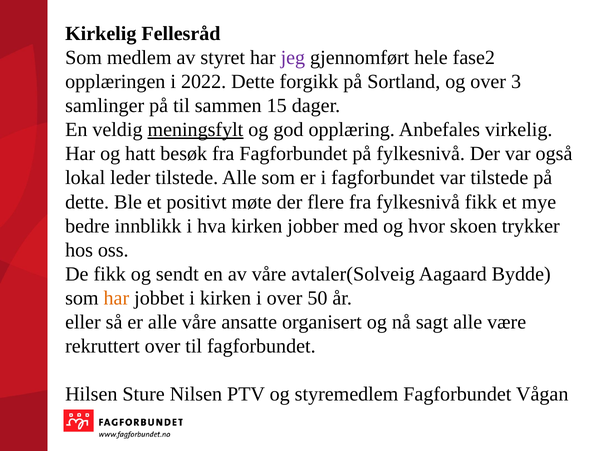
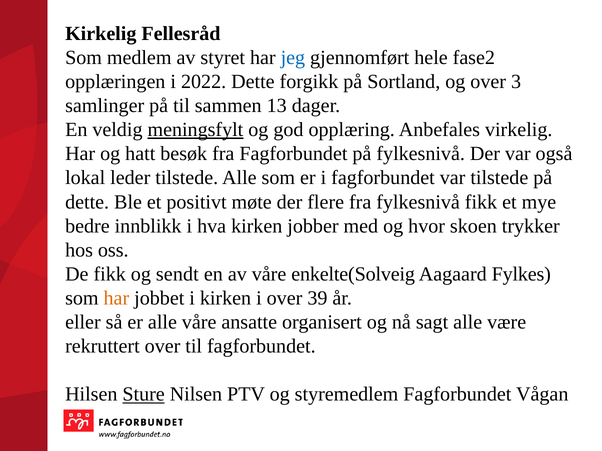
jeg colour: purple -> blue
15: 15 -> 13
avtaler(Solveig: avtaler(Solveig -> enkelte(Solveig
Bydde: Bydde -> Fylkes
50: 50 -> 39
Sture underline: none -> present
